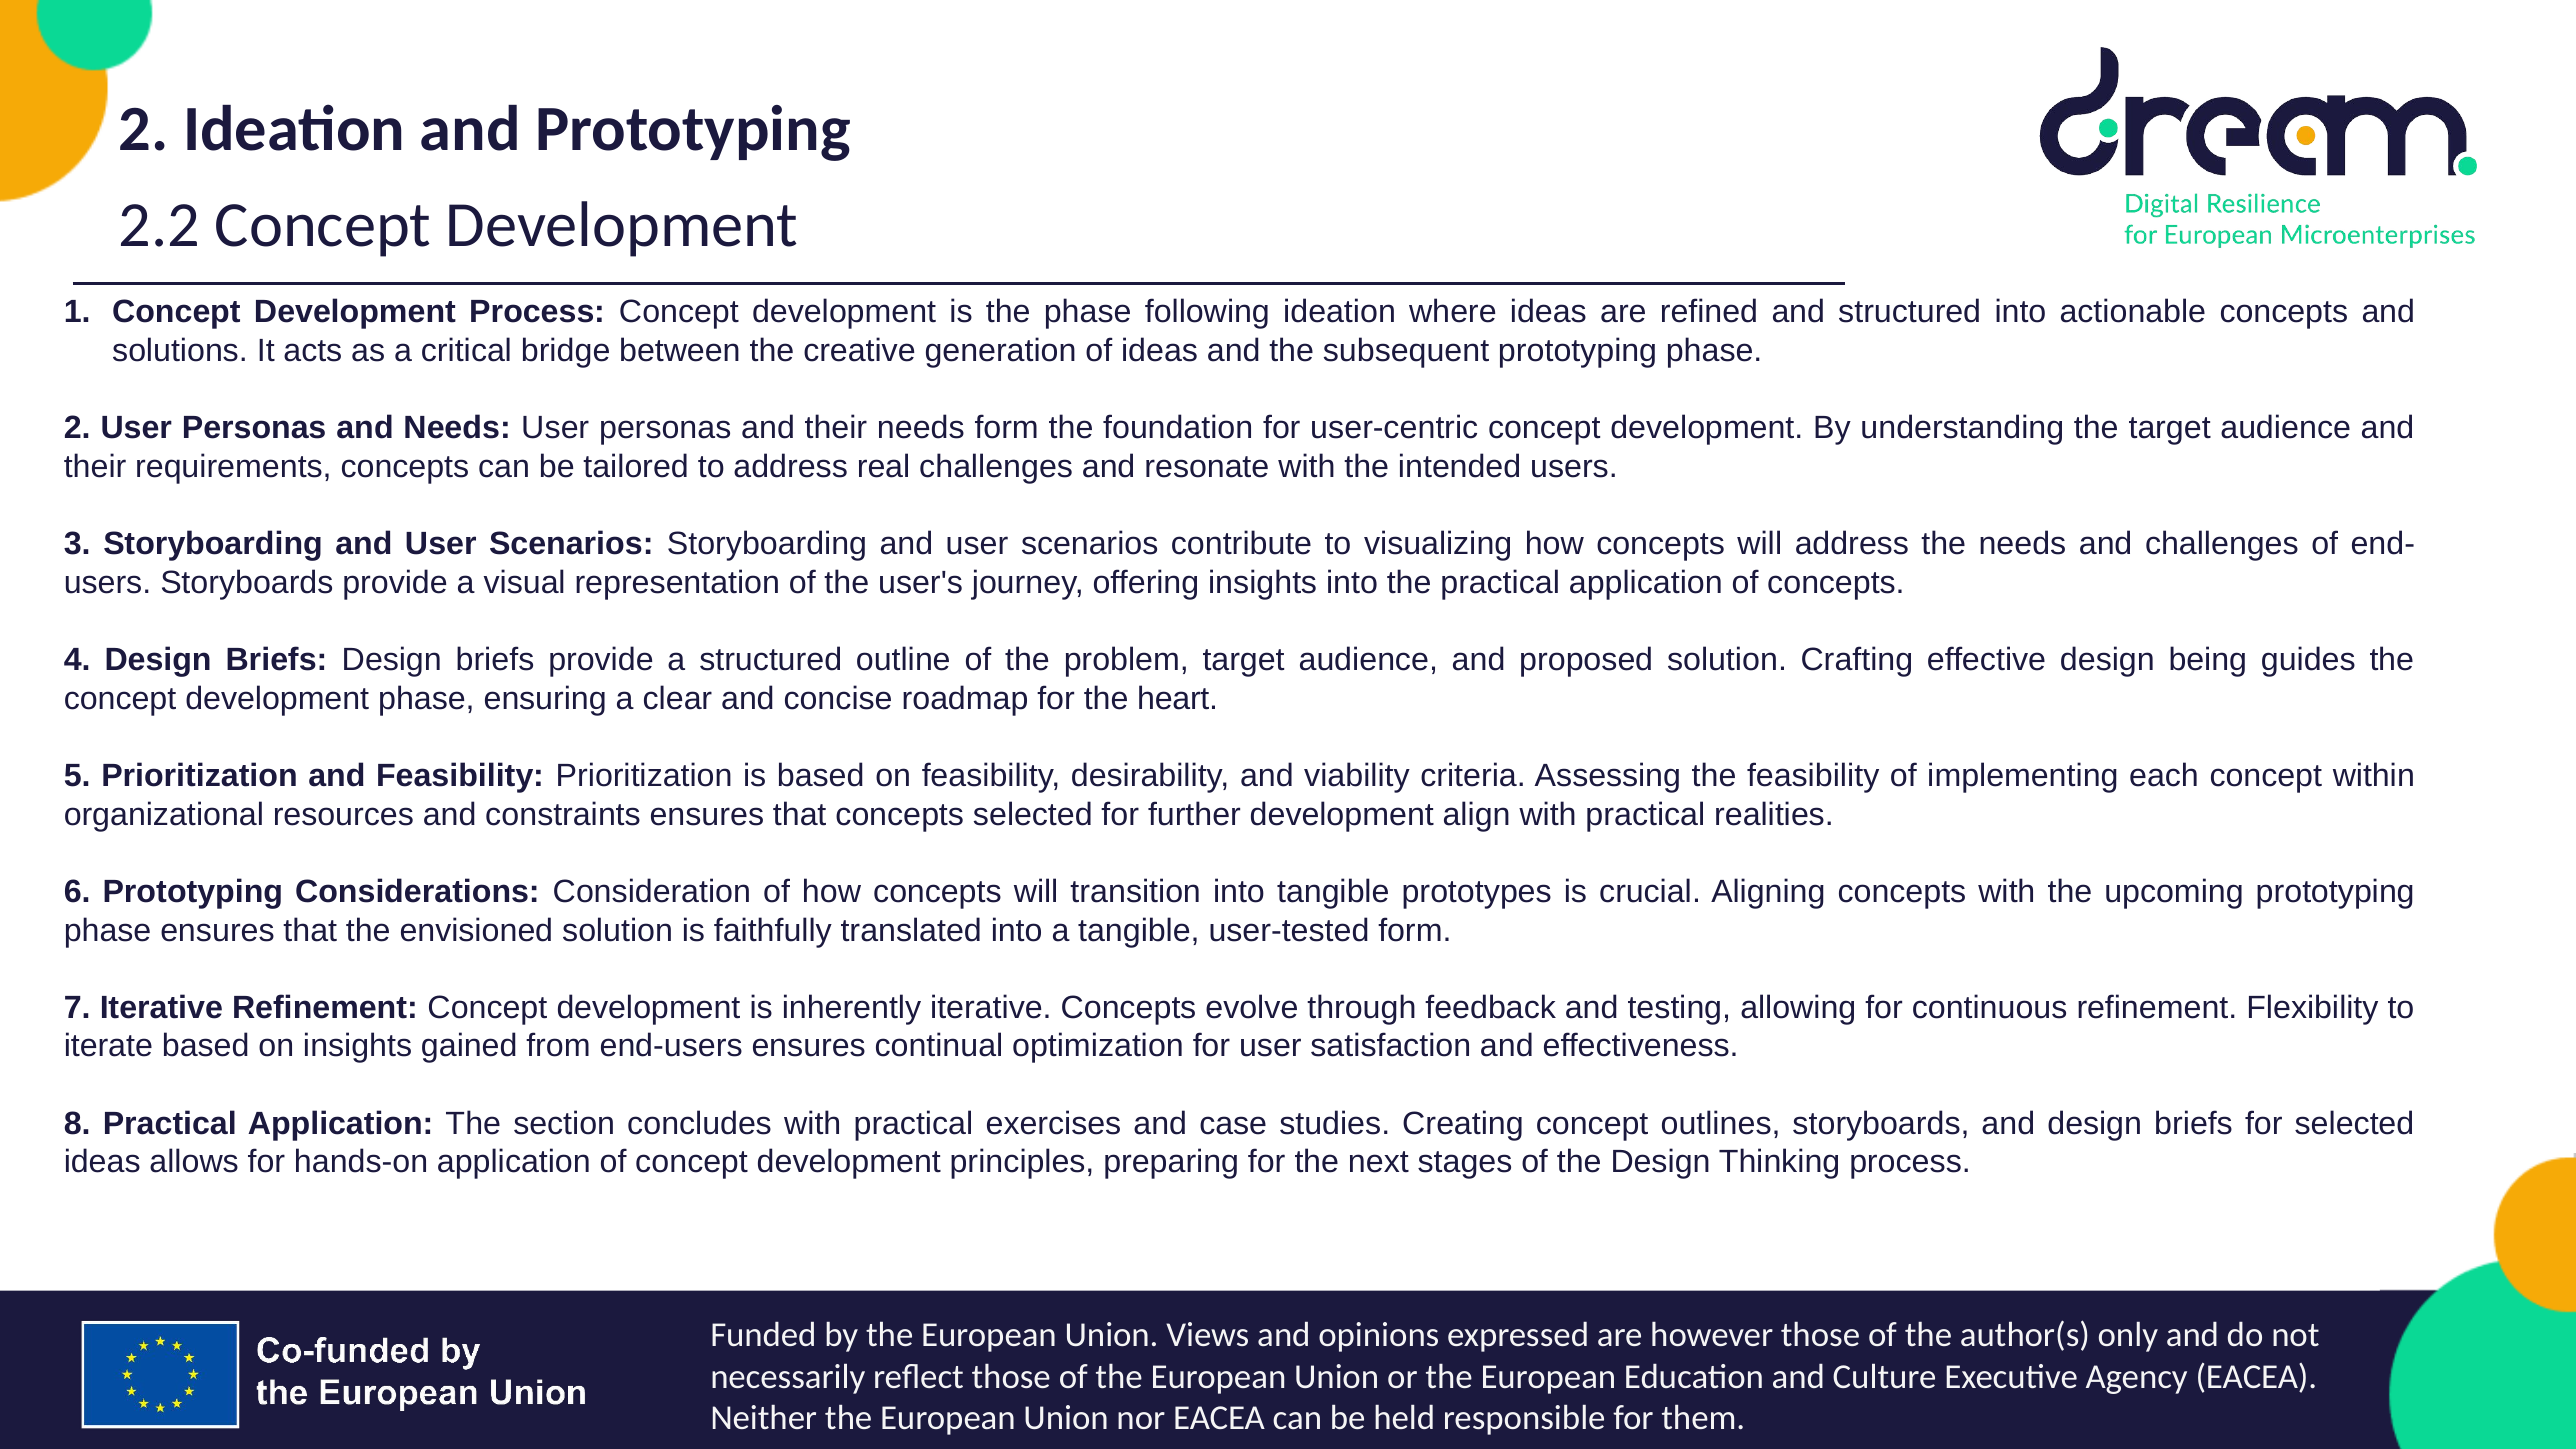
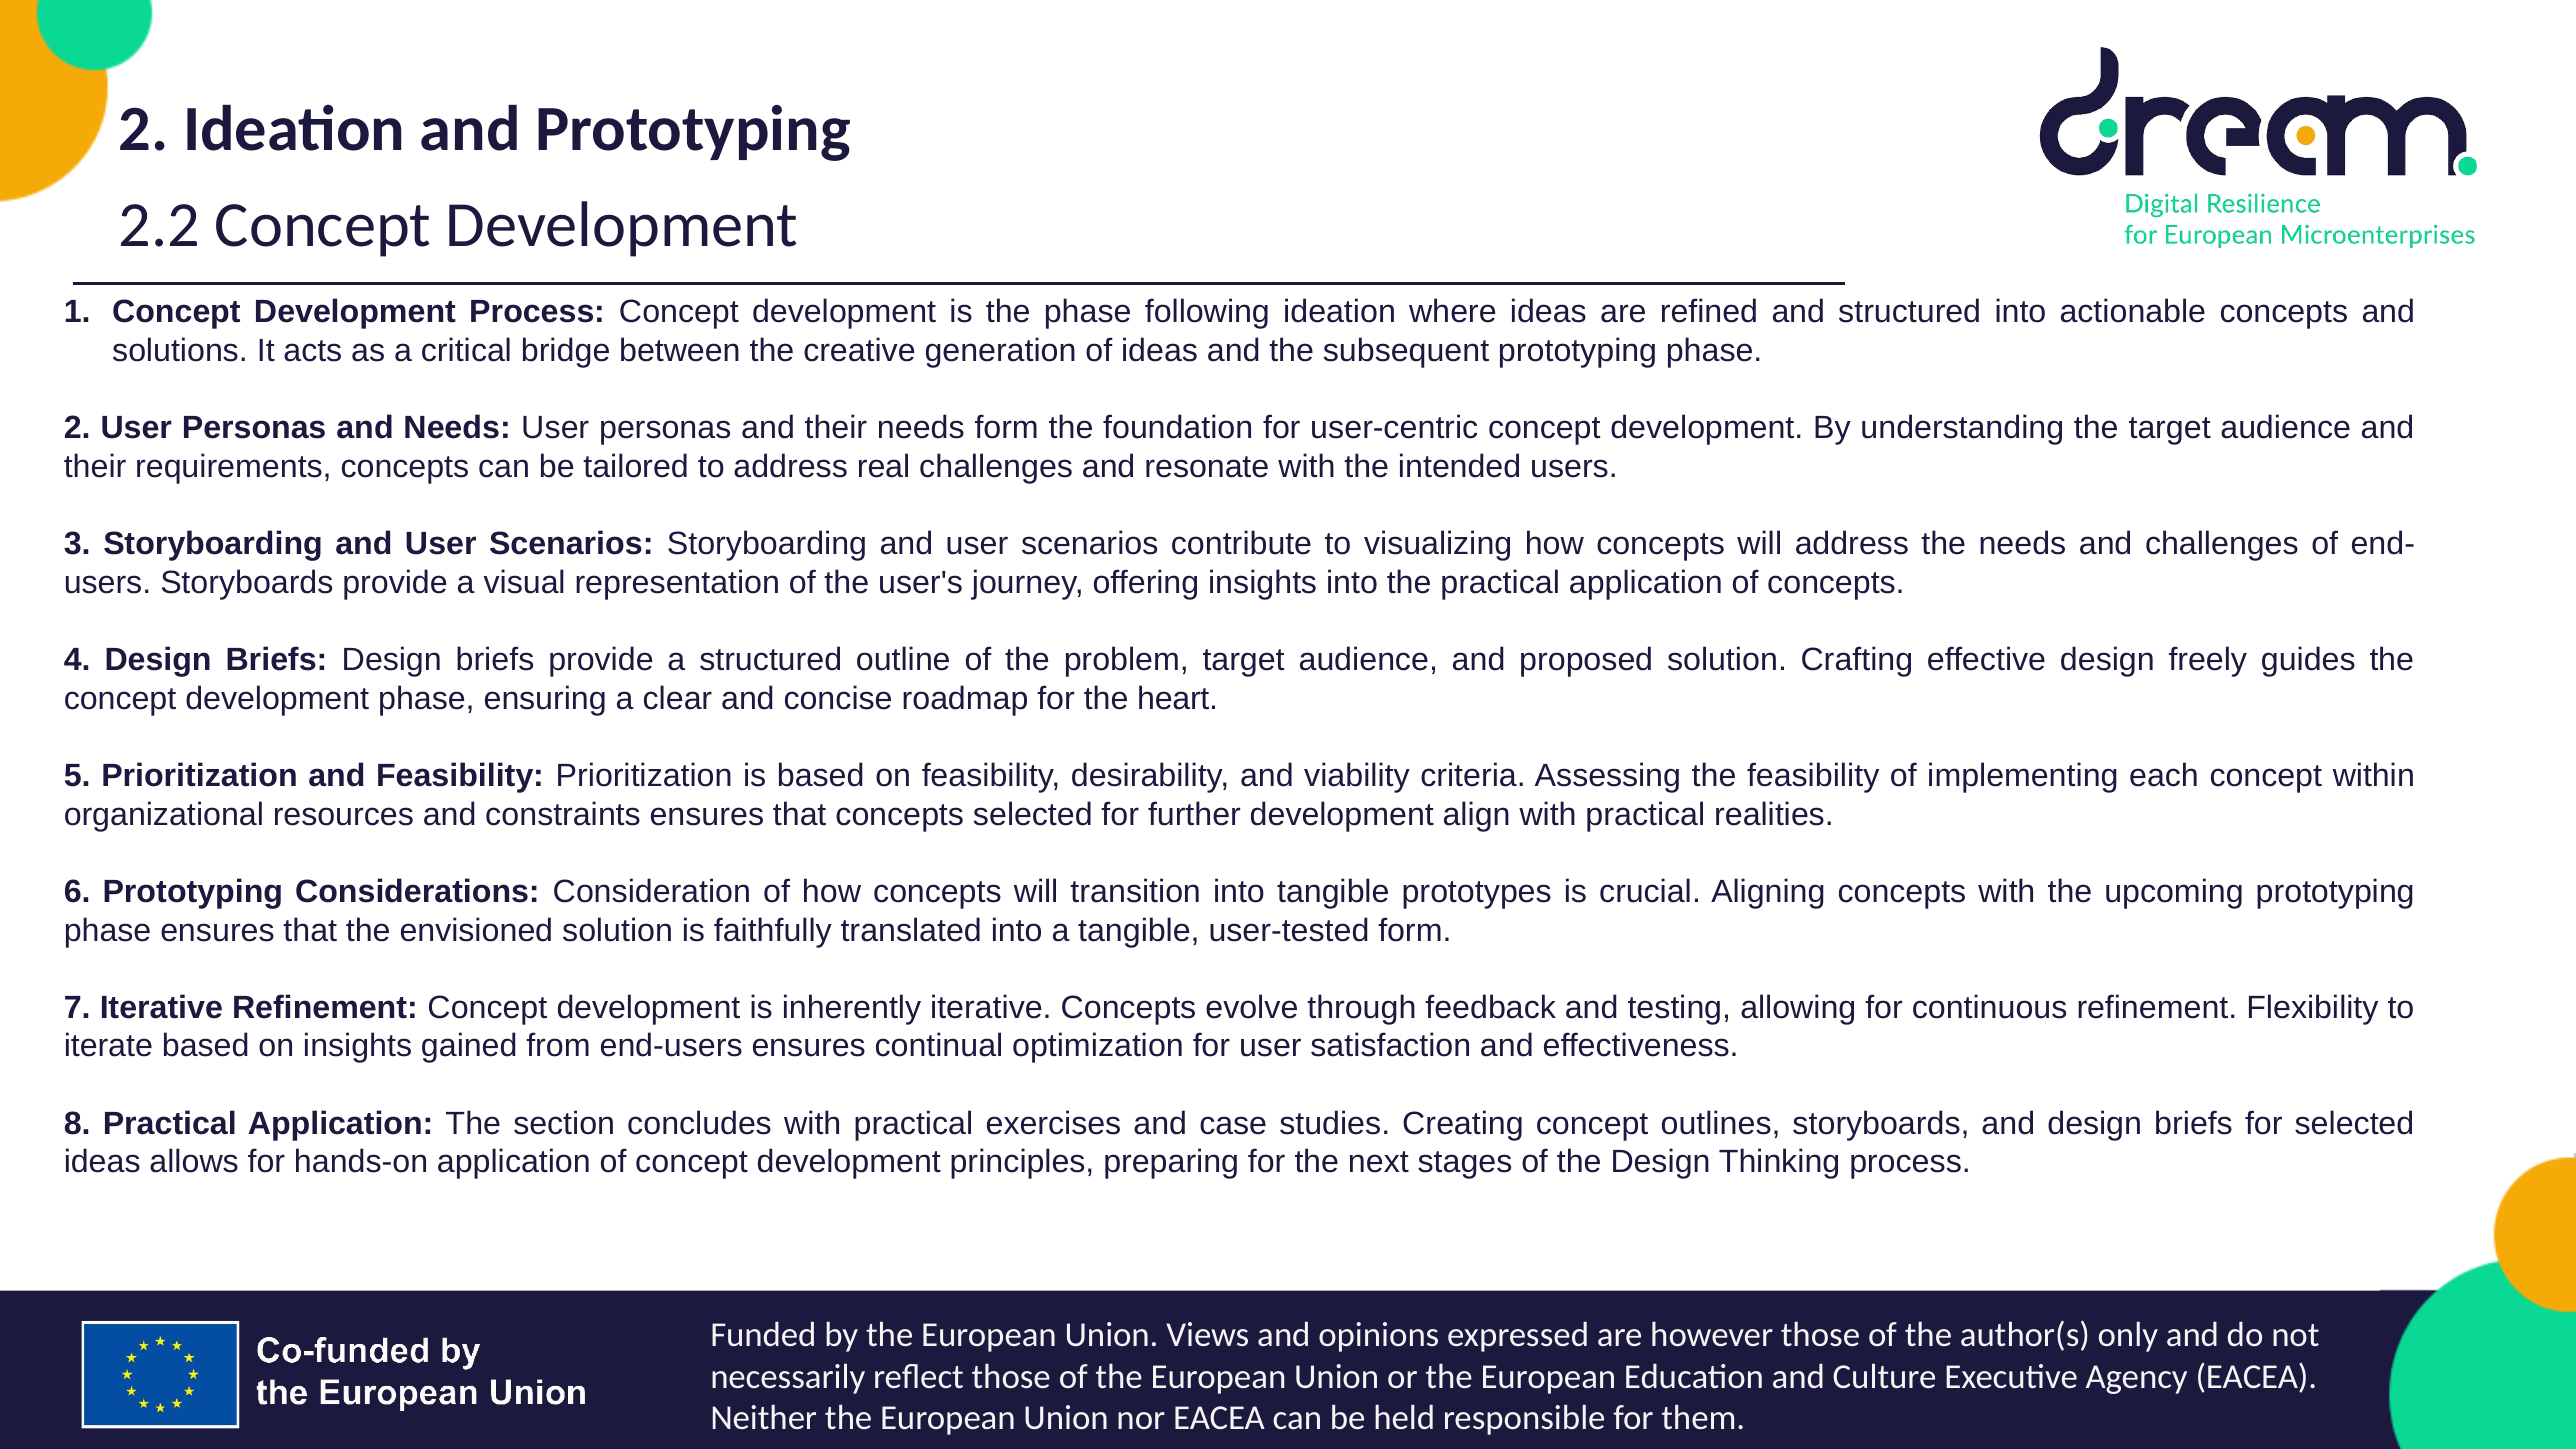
being: being -> freely
